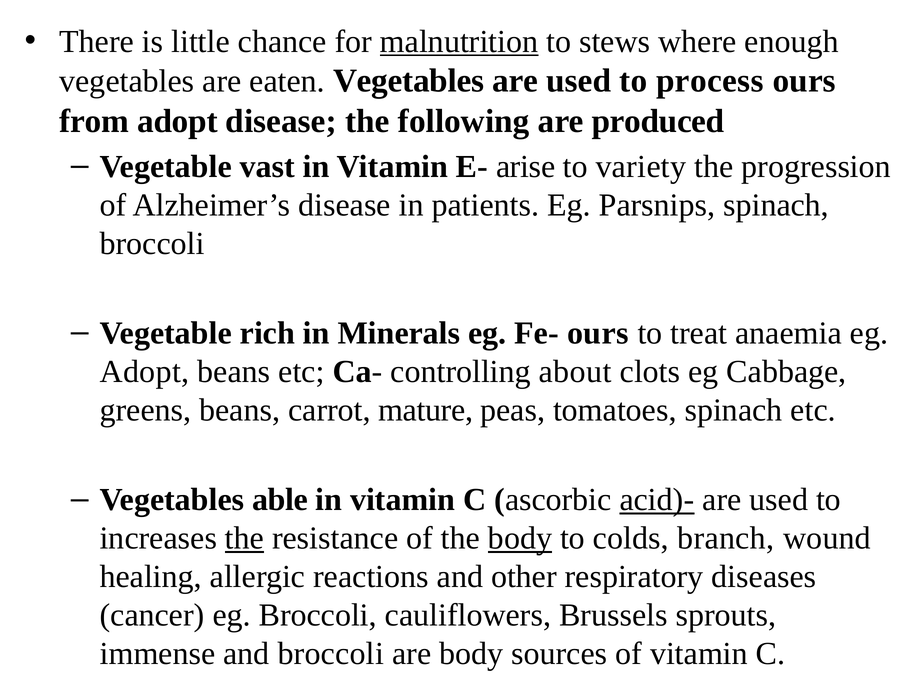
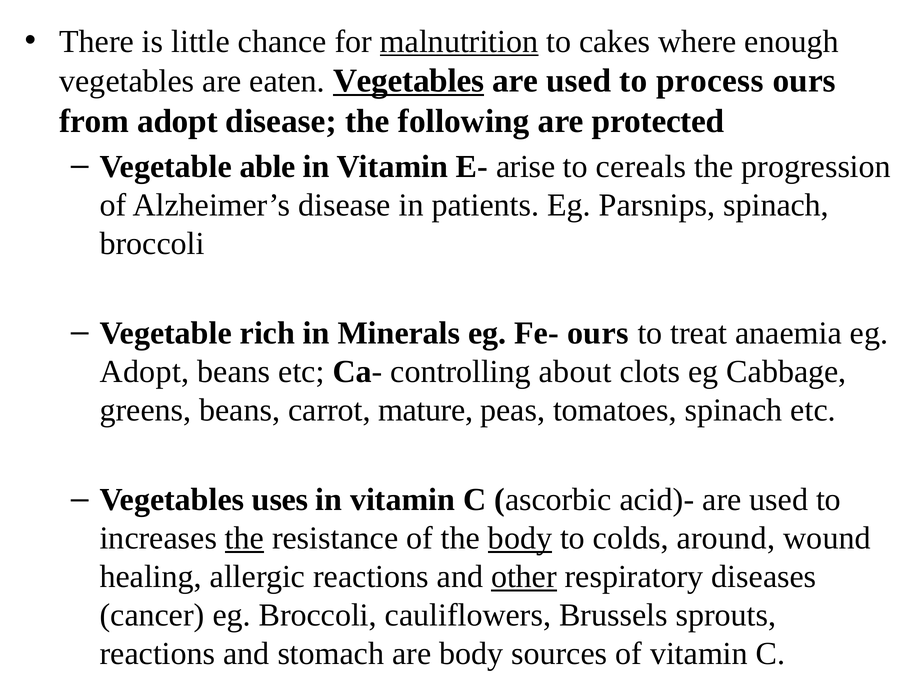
stews: stews -> cakes
Vegetables at (409, 81) underline: none -> present
produced: produced -> protected
vast: vast -> able
variety: variety -> cereals
able: able -> uses
acid)- underline: present -> none
branch: branch -> around
other underline: none -> present
immense at (158, 654): immense -> reactions
and broccoli: broccoli -> stomach
